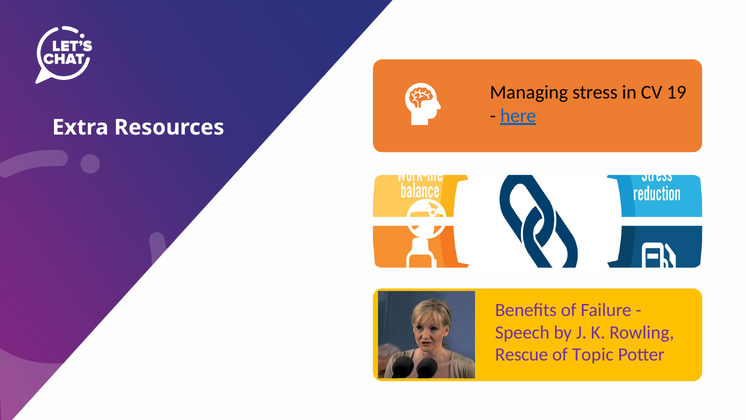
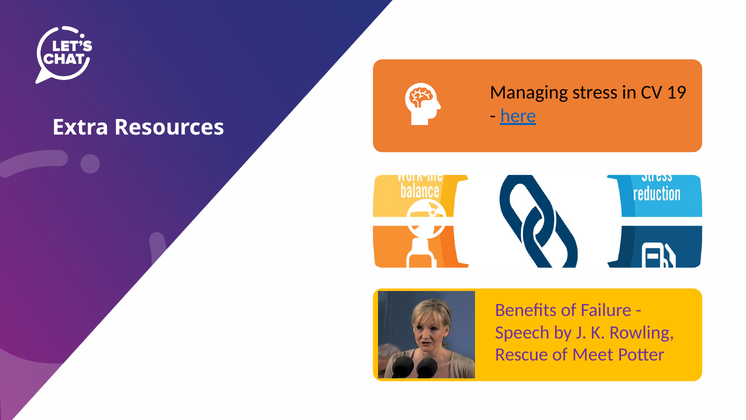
Topic: Topic -> Meet
